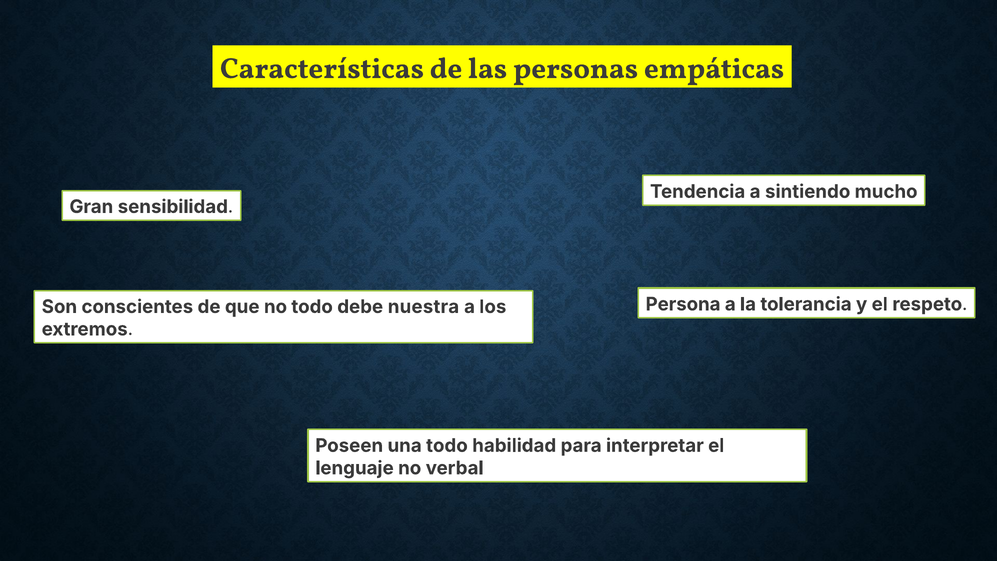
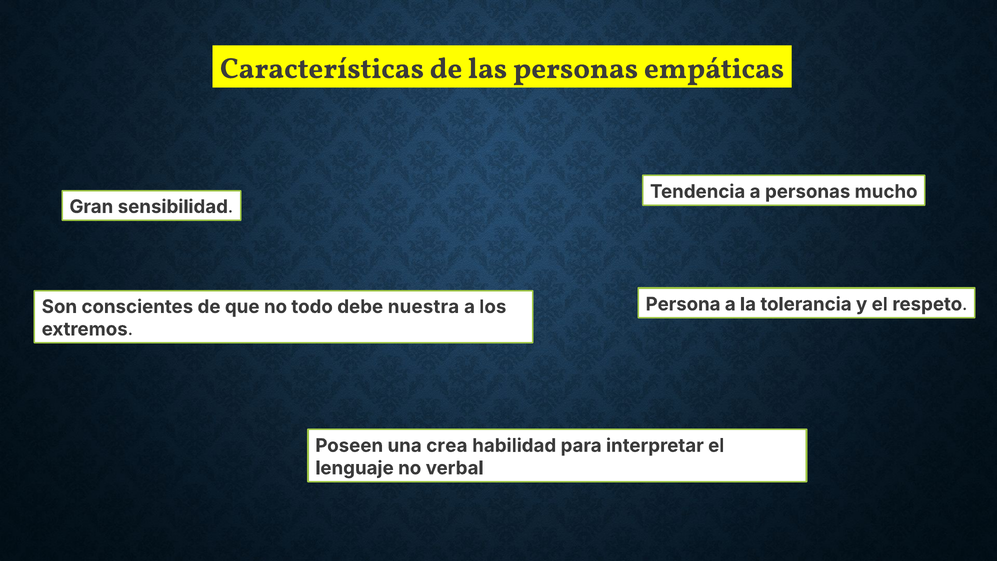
a sintiendo: sintiendo -> personas
una todo: todo -> crea
